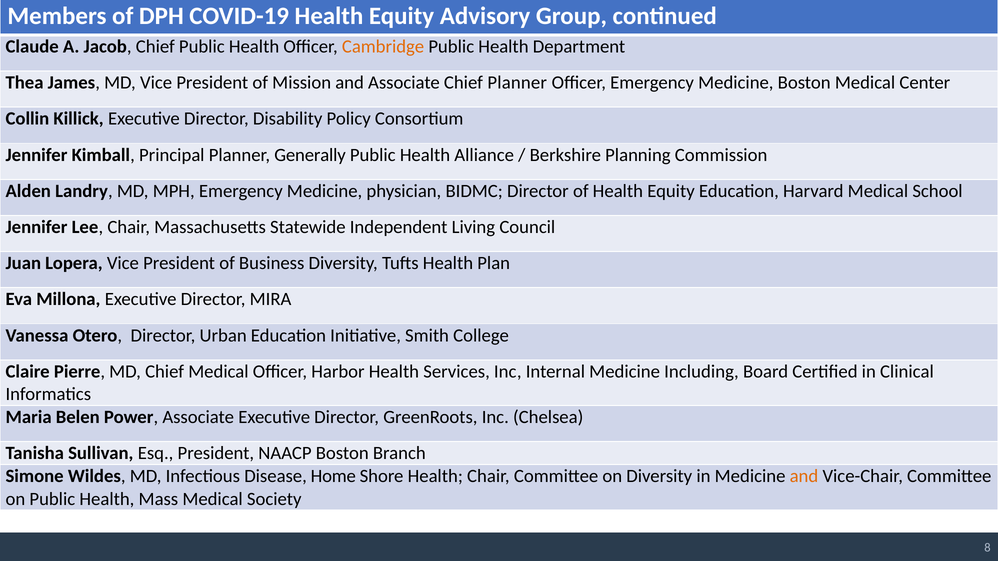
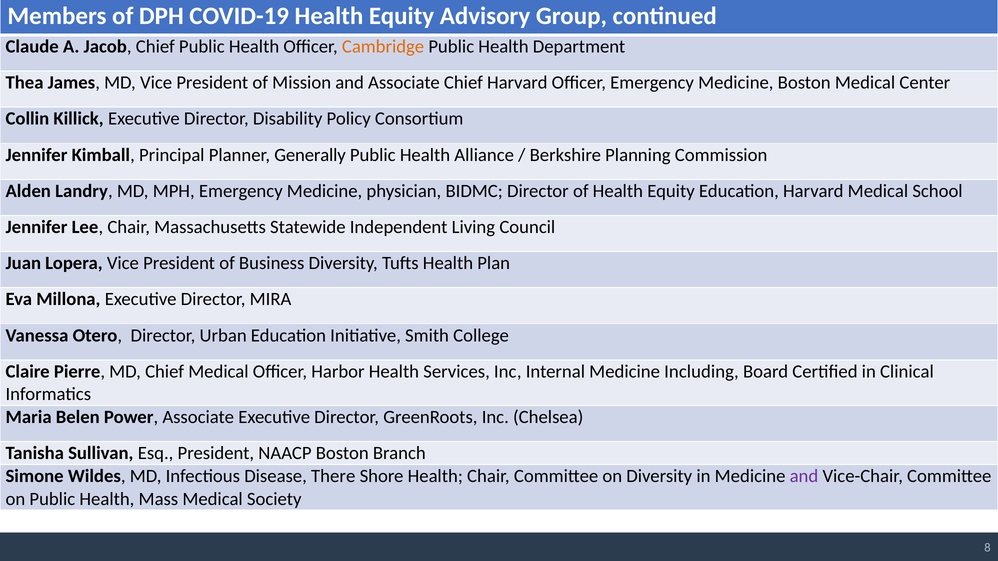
Chief Planner: Planner -> Harvard
Home: Home -> There
and at (804, 476) colour: orange -> purple
